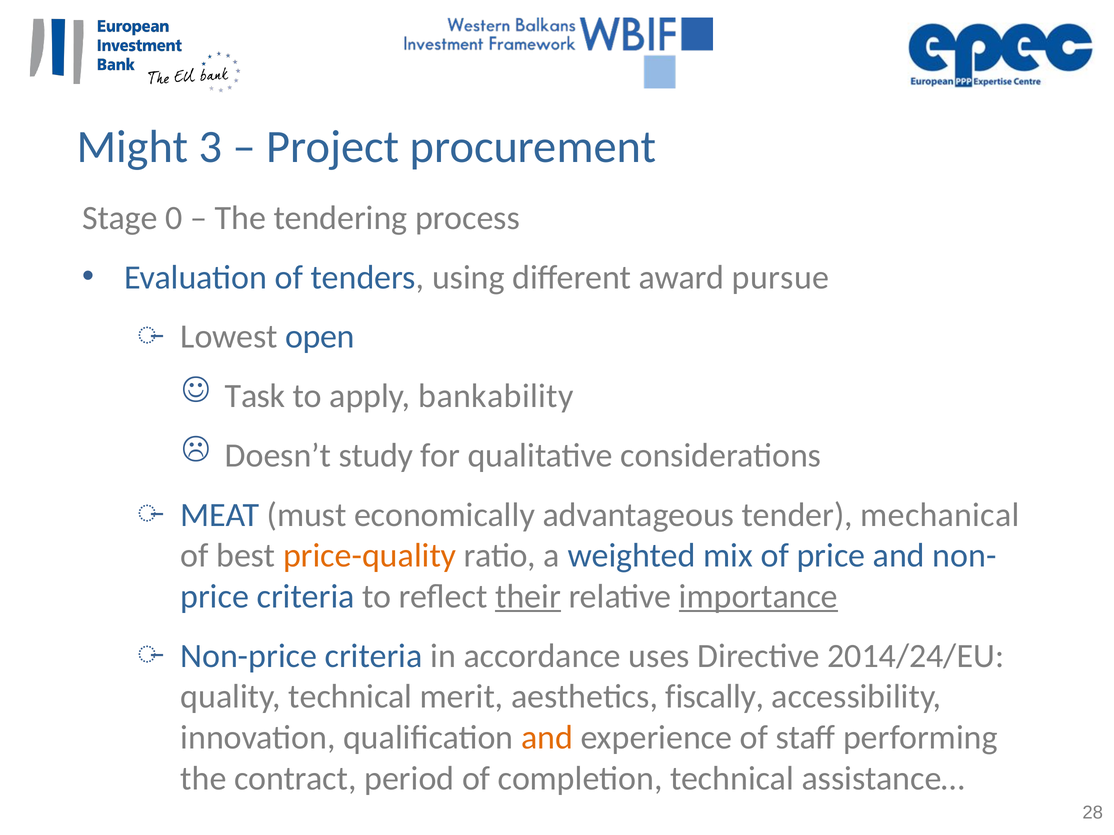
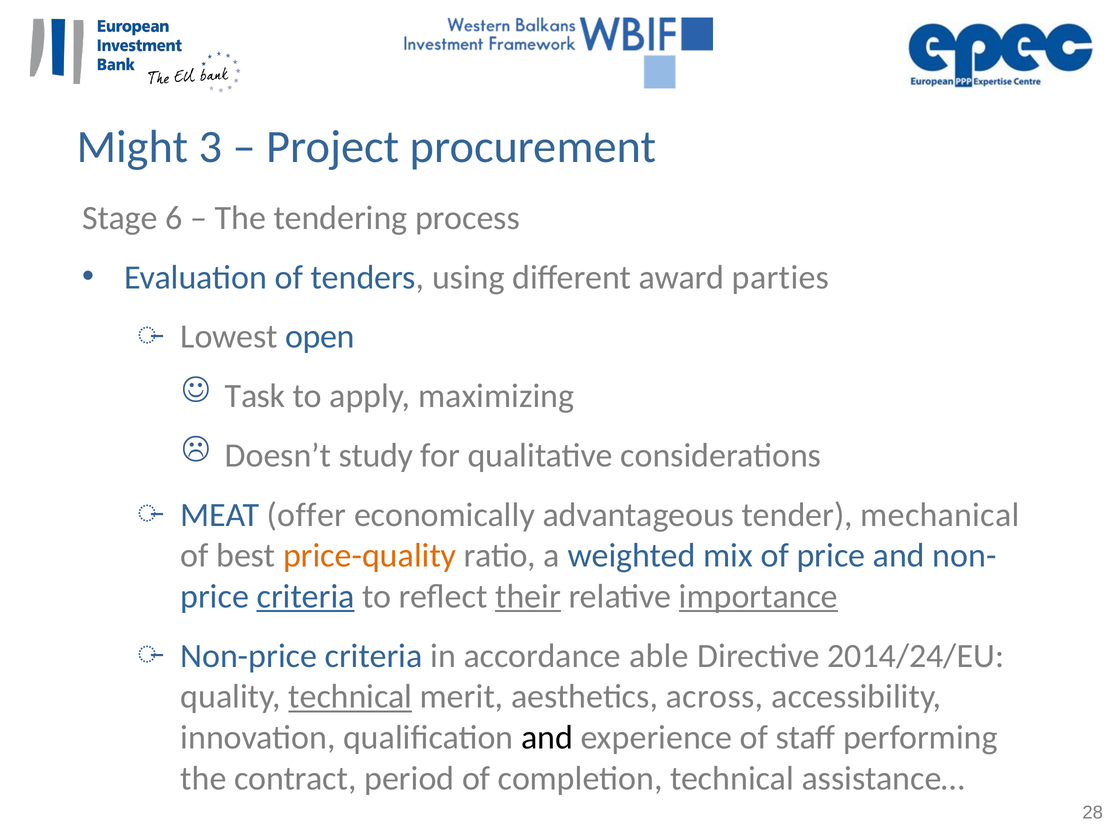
0: 0 -> 6
pursue: pursue -> parties
bankability: bankability -> maximizing
must: must -> offer
criteria at (306, 597) underline: none -> present
uses: uses -> able
technical at (350, 697) underline: none -> present
fiscally: fiscally -> across
and at (547, 738) colour: orange -> black
